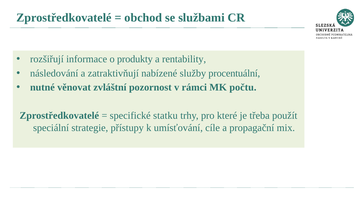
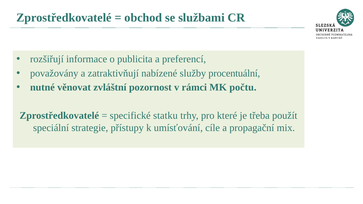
produkty: produkty -> publicita
rentability: rentability -> preferencí
následování: následování -> považovány
